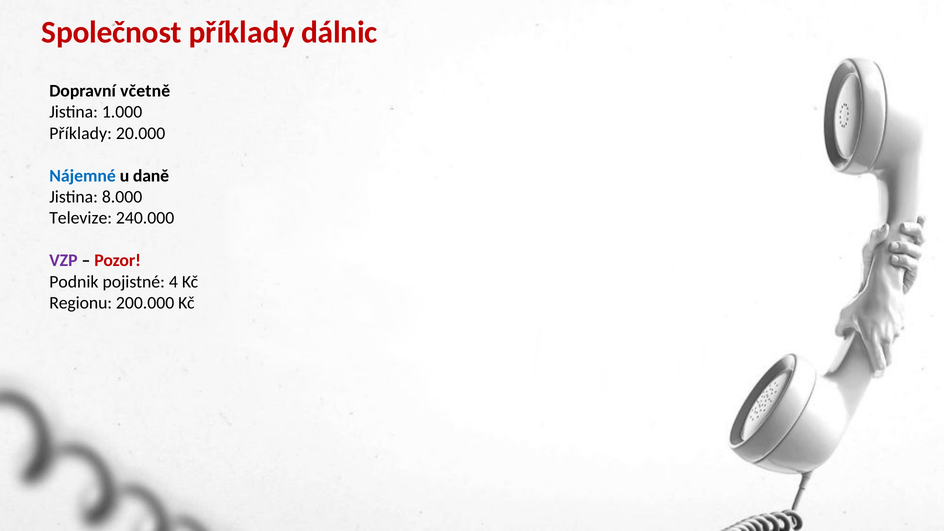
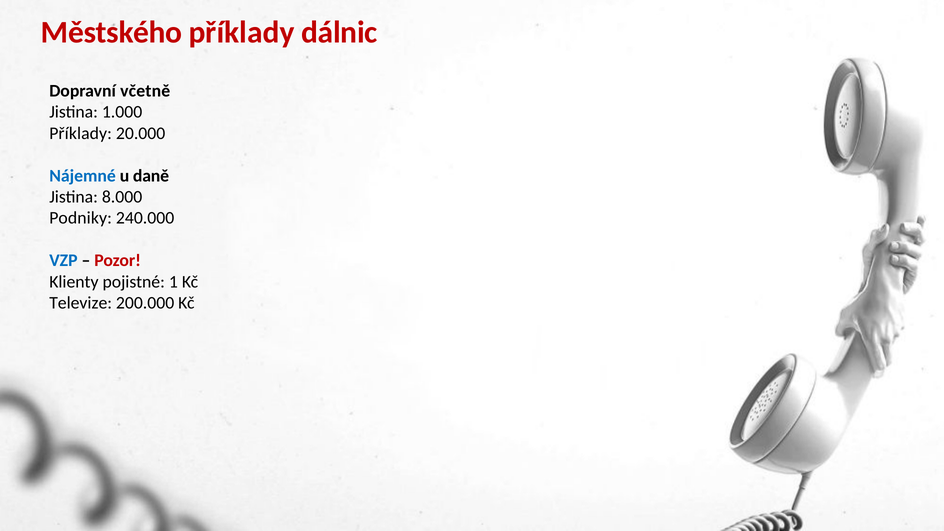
Společnost: Společnost -> Městského
Televize: Televize -> Podniky
VZP colour: purple -> blue
Podnik: Podnik -> Klienty
4: 4 -> 1
Regionu: Regionu -> Televize
